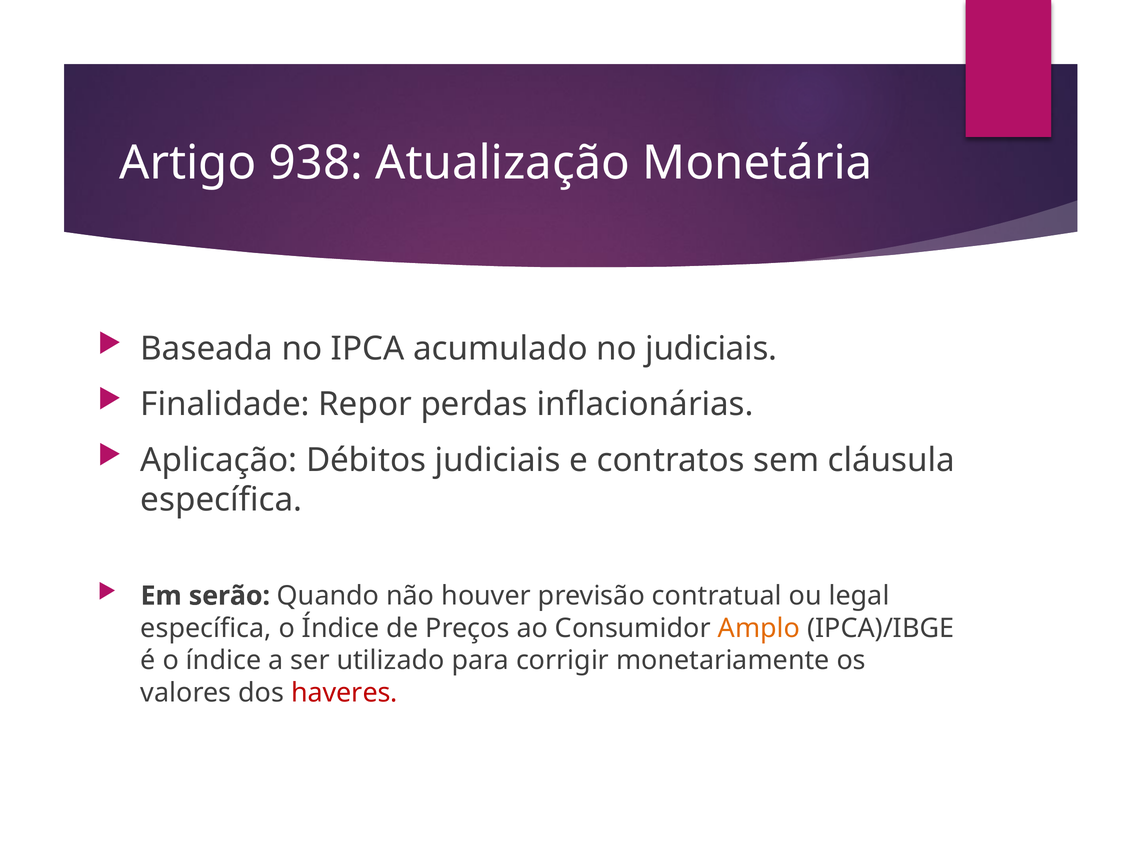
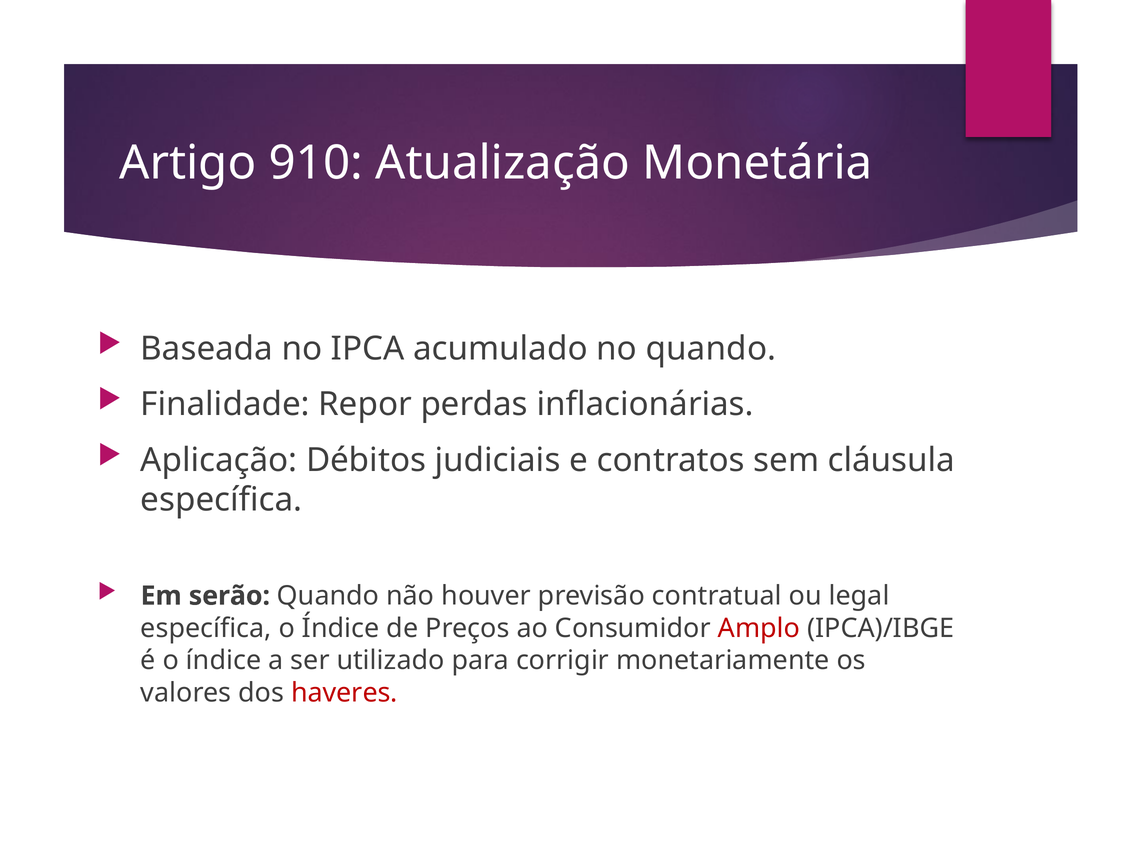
938: 938 -> 910
no judiciais: judiciais -> quando
Amplo colour: orange -> red
